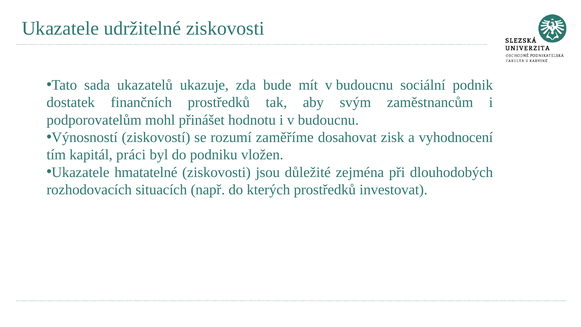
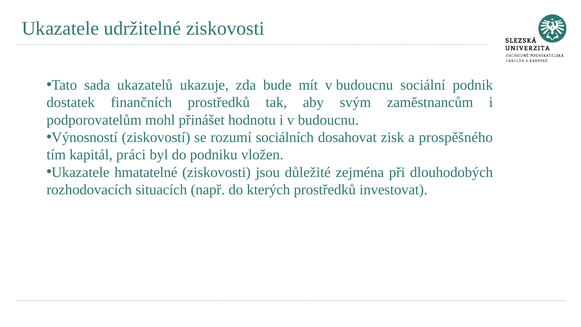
zaměříme: zaměříme -> sociálních
vyhodnocení: vyhodnocení -> prospěšného
